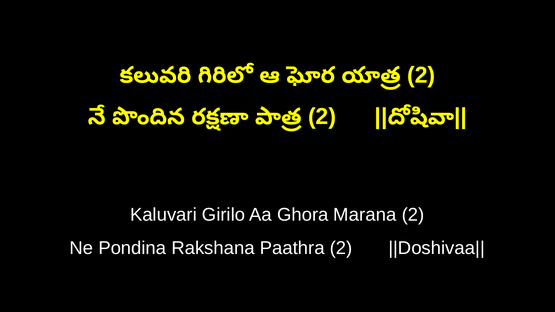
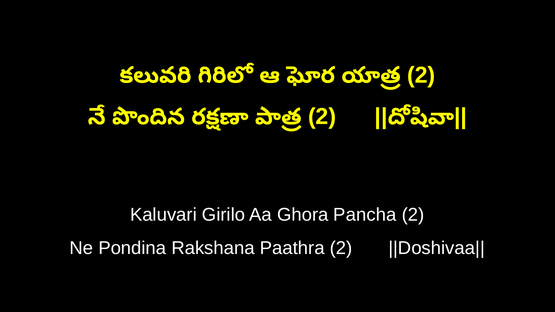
Marana: Marana -> Pancha
